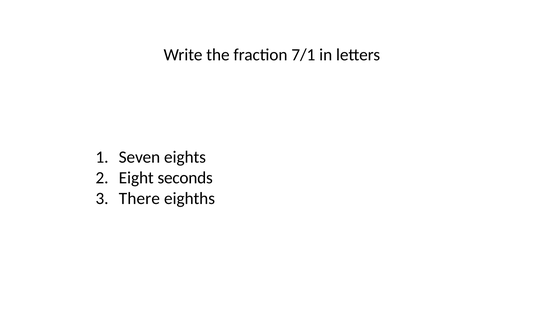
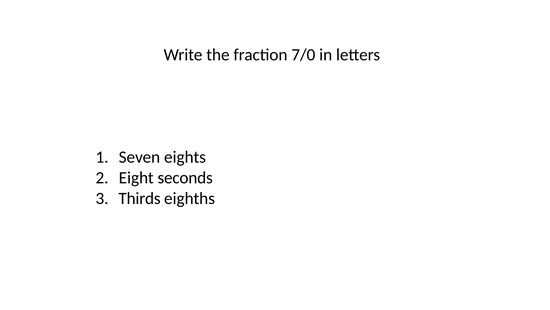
7/1: 7/1 -> 7/0
There: There -> Thirds
